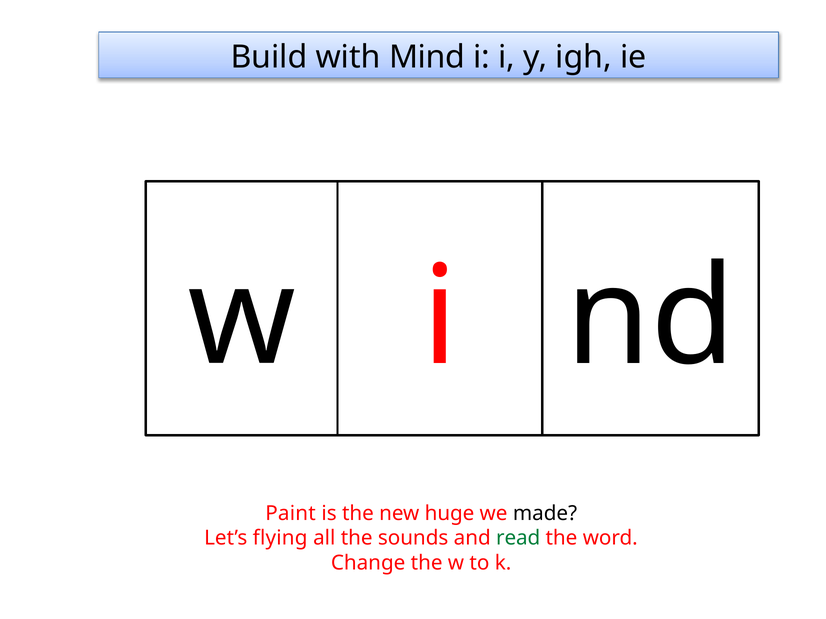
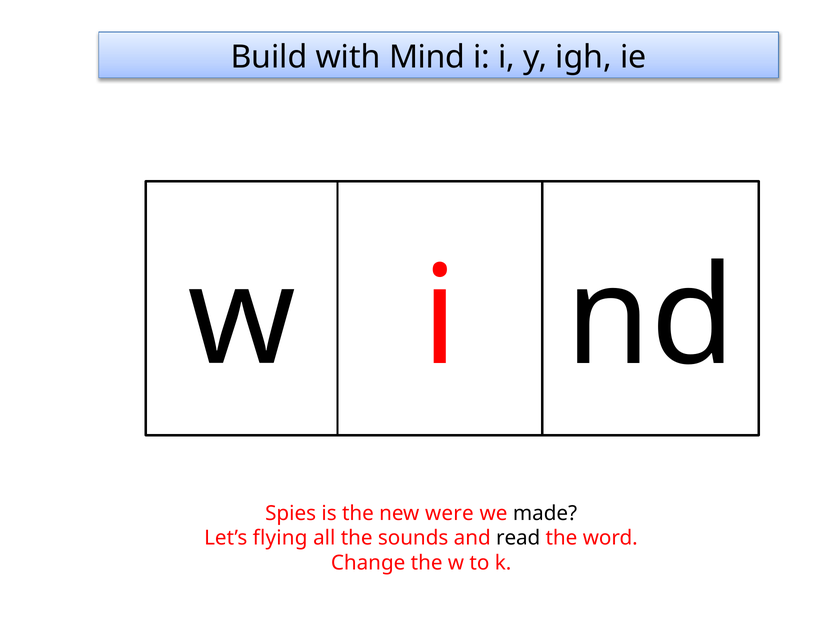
Paint: Paint -> Spies
huge: huge -> were
read colour: green -> black
